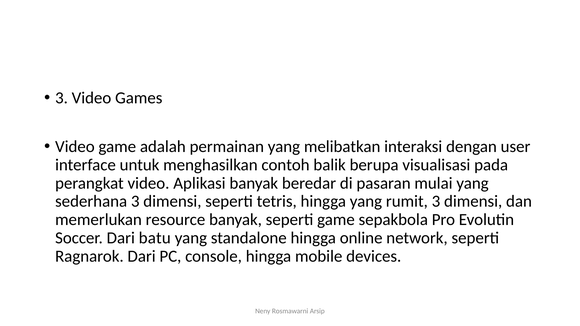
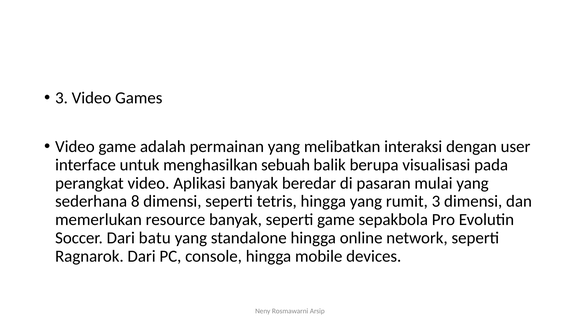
contoh: contoh -> sebuah
sederhana 3: 3 -> 8
